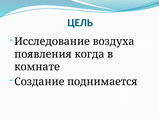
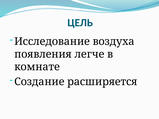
когда: когда -> легче
поднимается: поднимается -> расширяется
